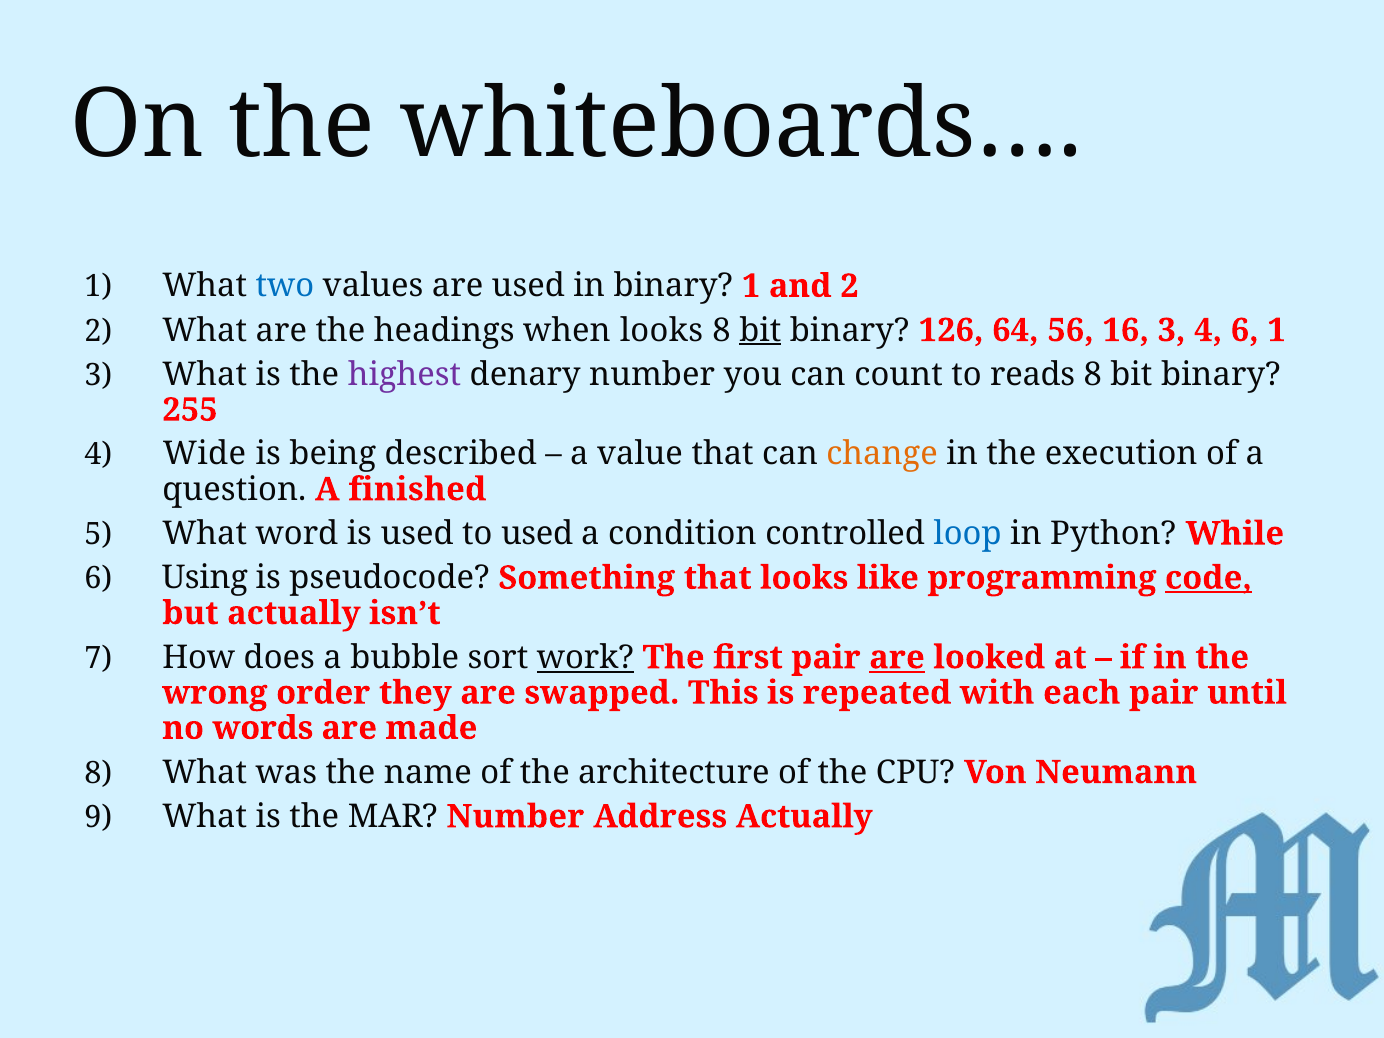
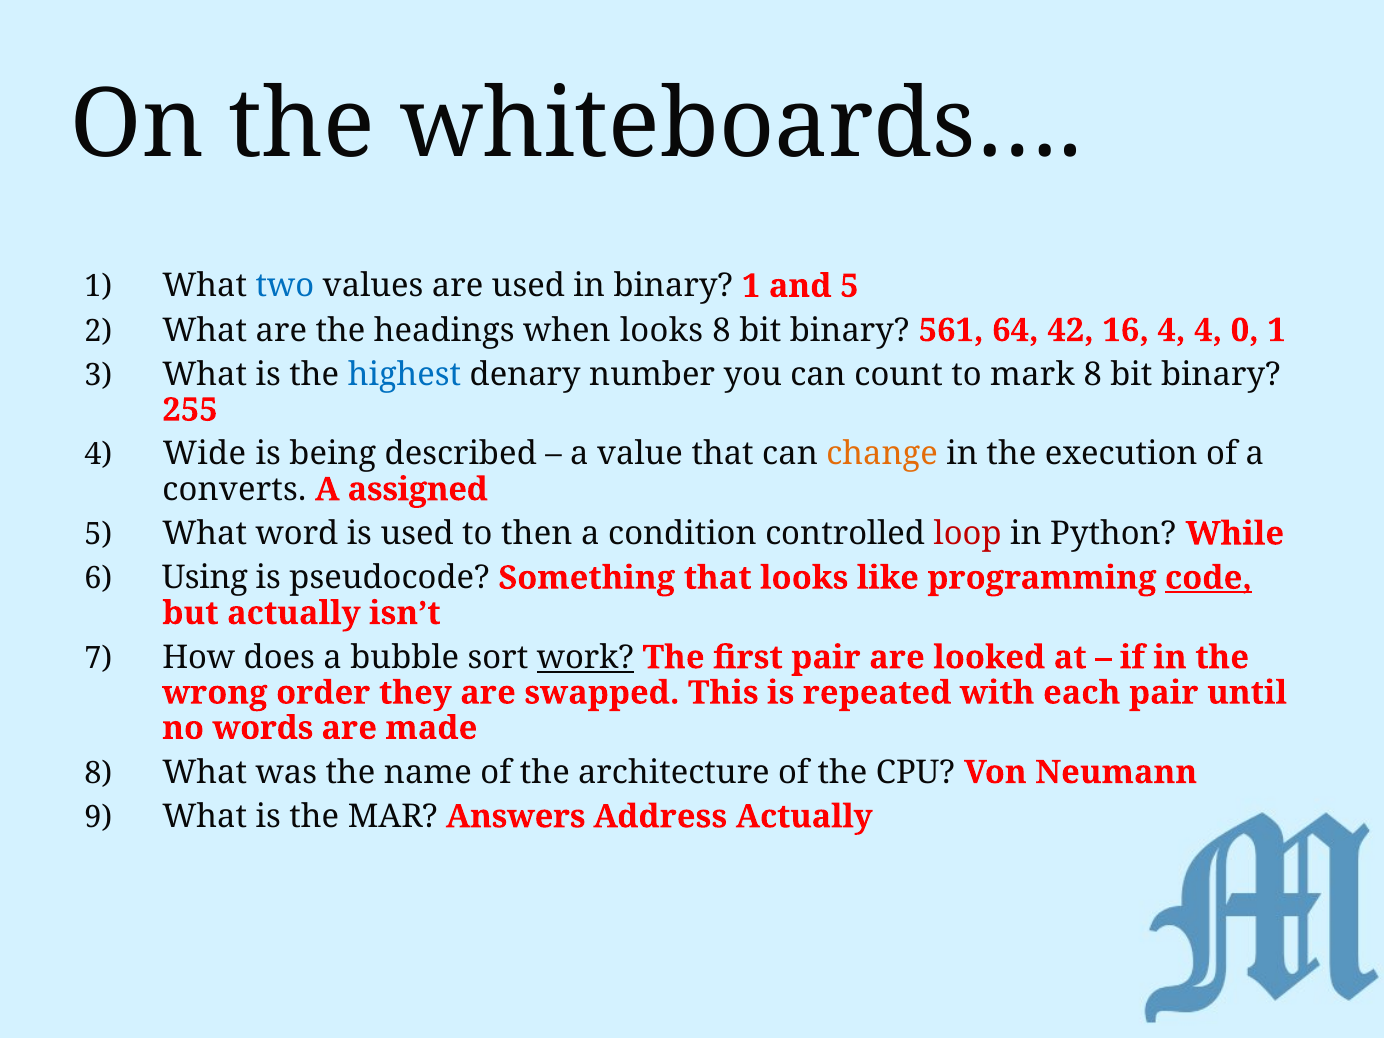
and 2: 2 -> 5
bit at (760, 330) underline: present -> none
126: 126 -> 561
56: 56 -> 42
16 3: 3 -> 4
4 6: 6 -> 0
highest colour: purple -> blue
reads: reads -> mark
question: question -> converts
finished: finished -> assigned
to used: used -> then
loop colour: blue -> red
are at (897, 658) underline: present -> none
MAR Number: Number -> Answers
